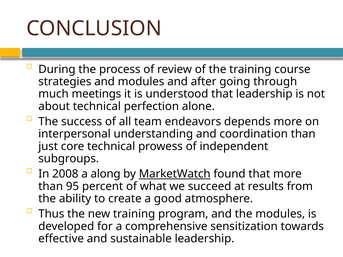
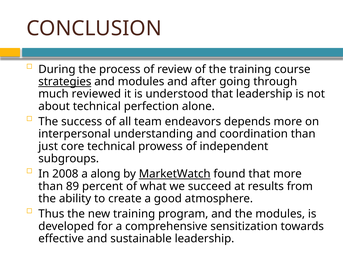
strategies underline: none -> present
meetings: meetings -> reviewed
95: 95 -> 89
